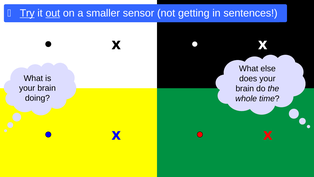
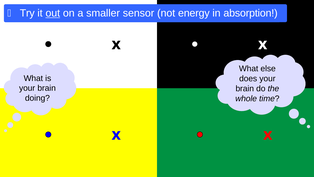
Try underline: present -> none
getting: getting -> energy
sentences: sentences -> absorption
